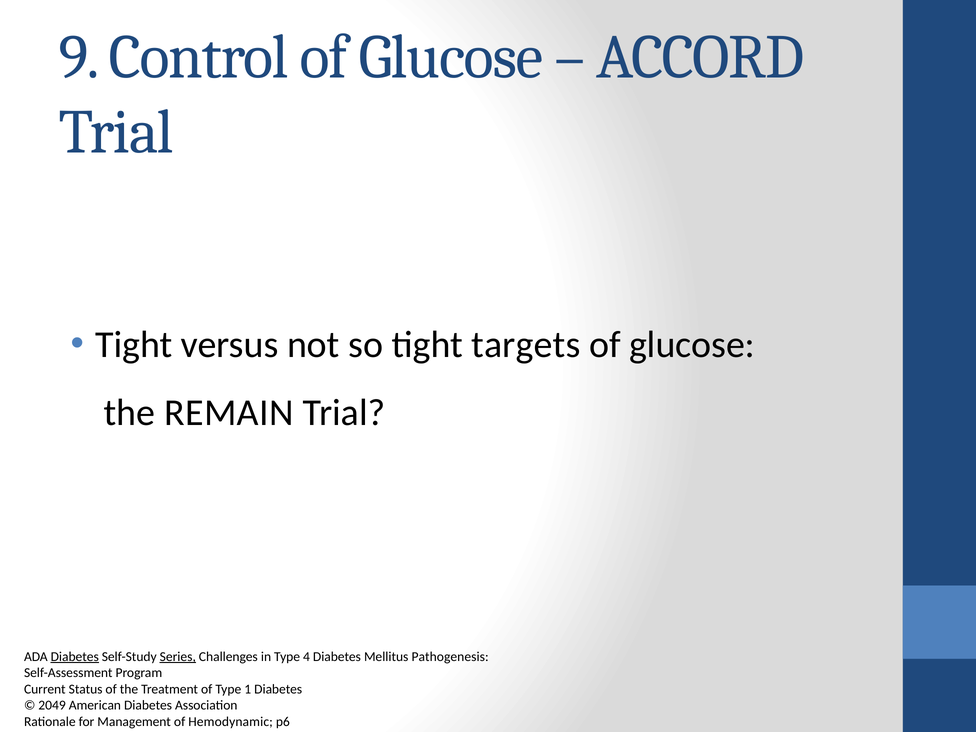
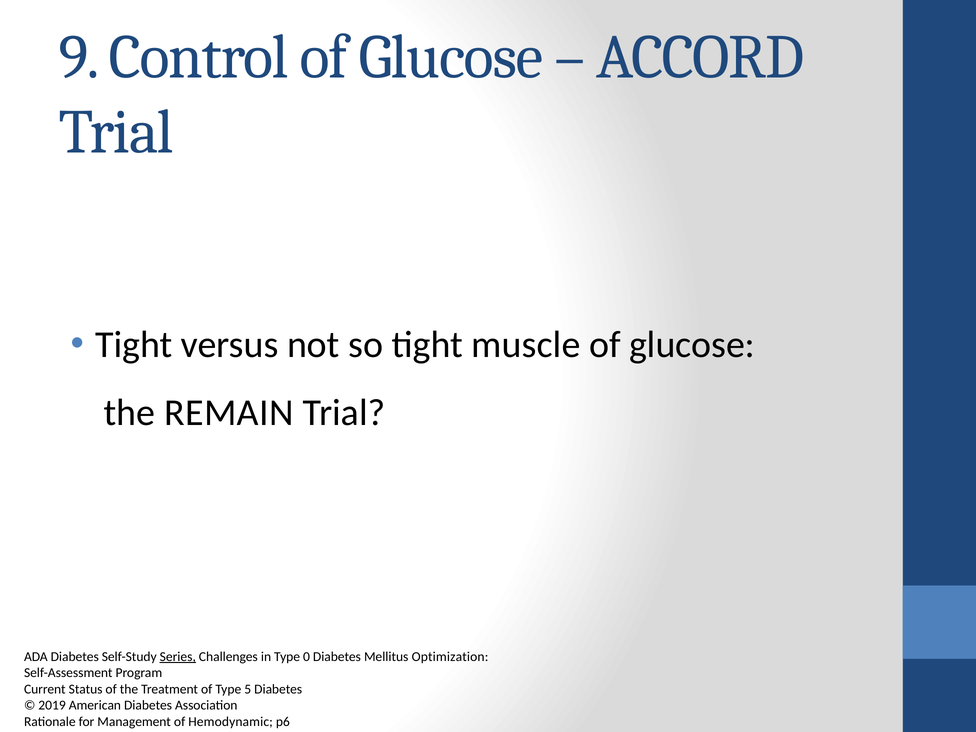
targets: targets -> muscle
Diabetes at (75, 657) underline: present -> none
4: 4 -> 0
Pathogenesis: Pathogenesis -> Optimization
1: 1 -> 5
2049: 2049 -> 2019
